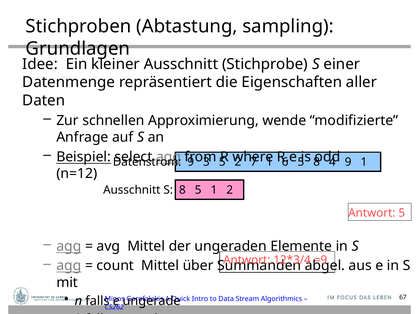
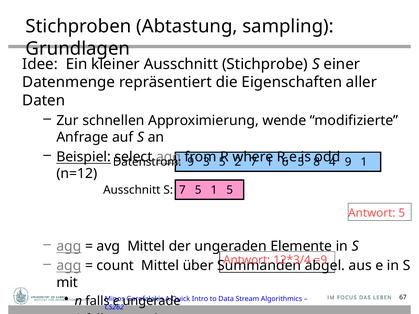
S 8: 8 -> 7
1 2: 2 -> 5
